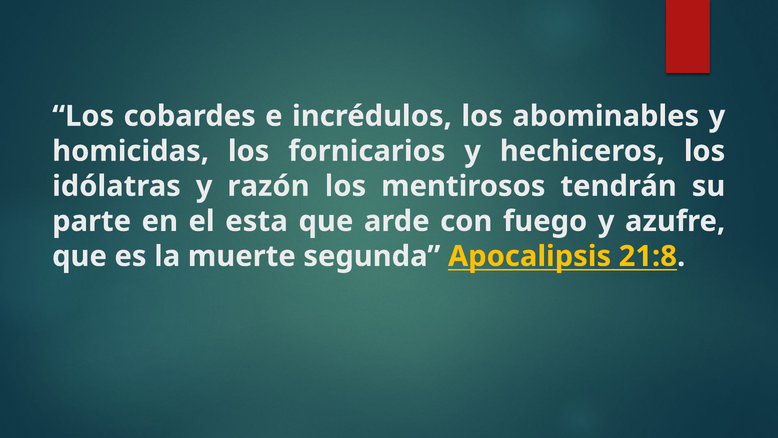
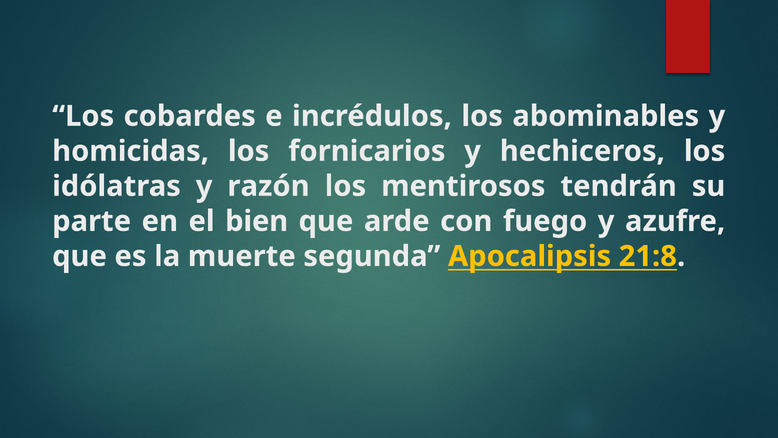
esta: esta -> bien
